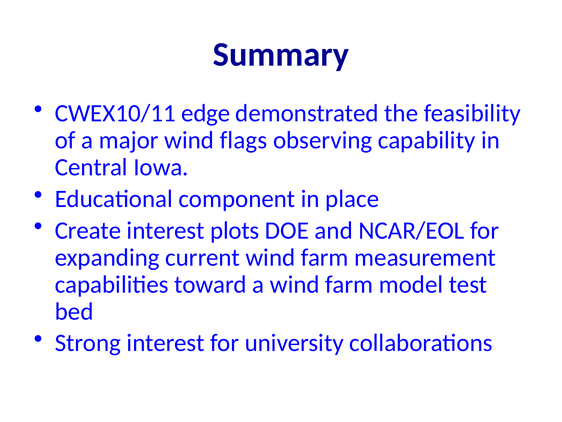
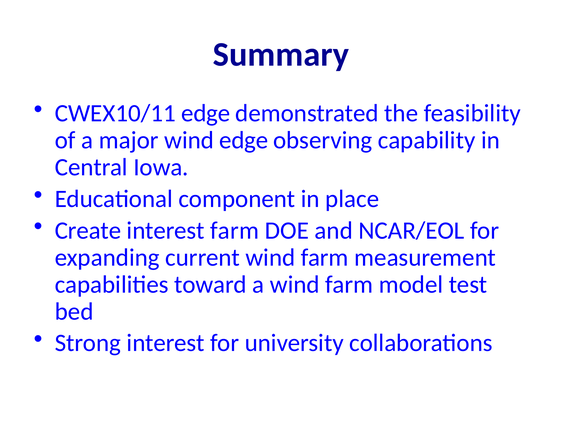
wind flags: flags -> edge
interest plots: plots -> farm
